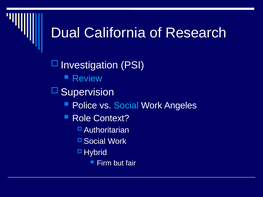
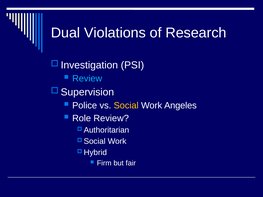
California: California -> Violations
Social colour: light blue -> yellow
Role Context: Context -> Review
